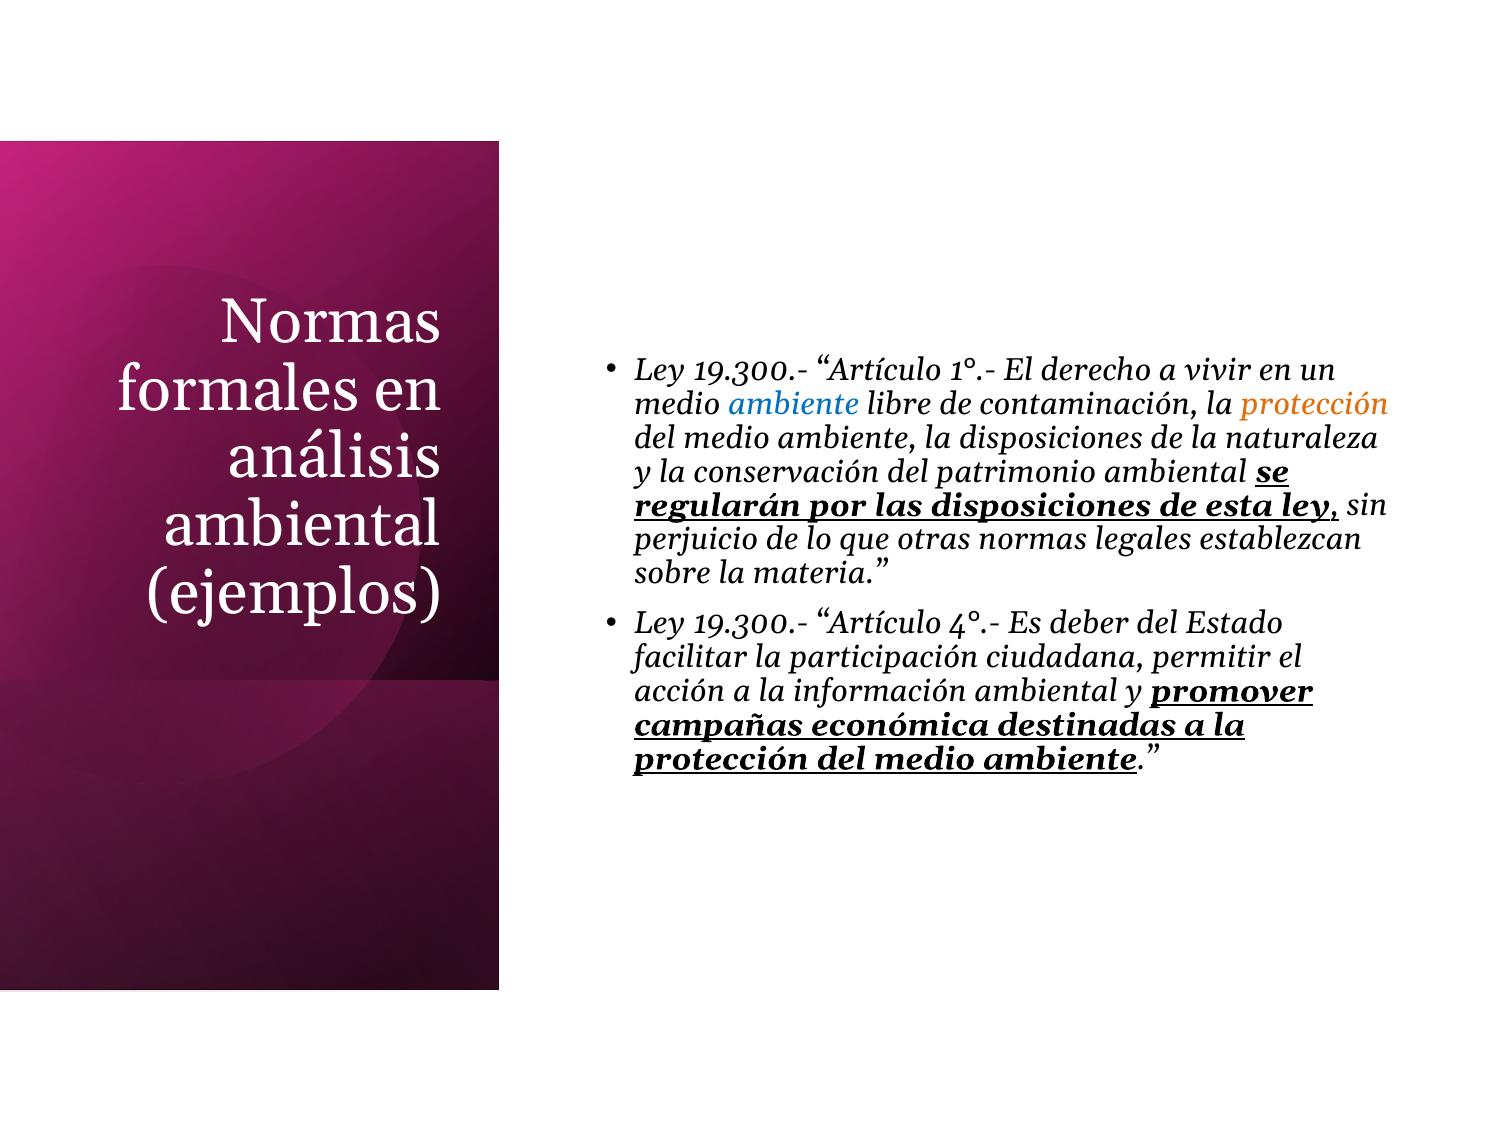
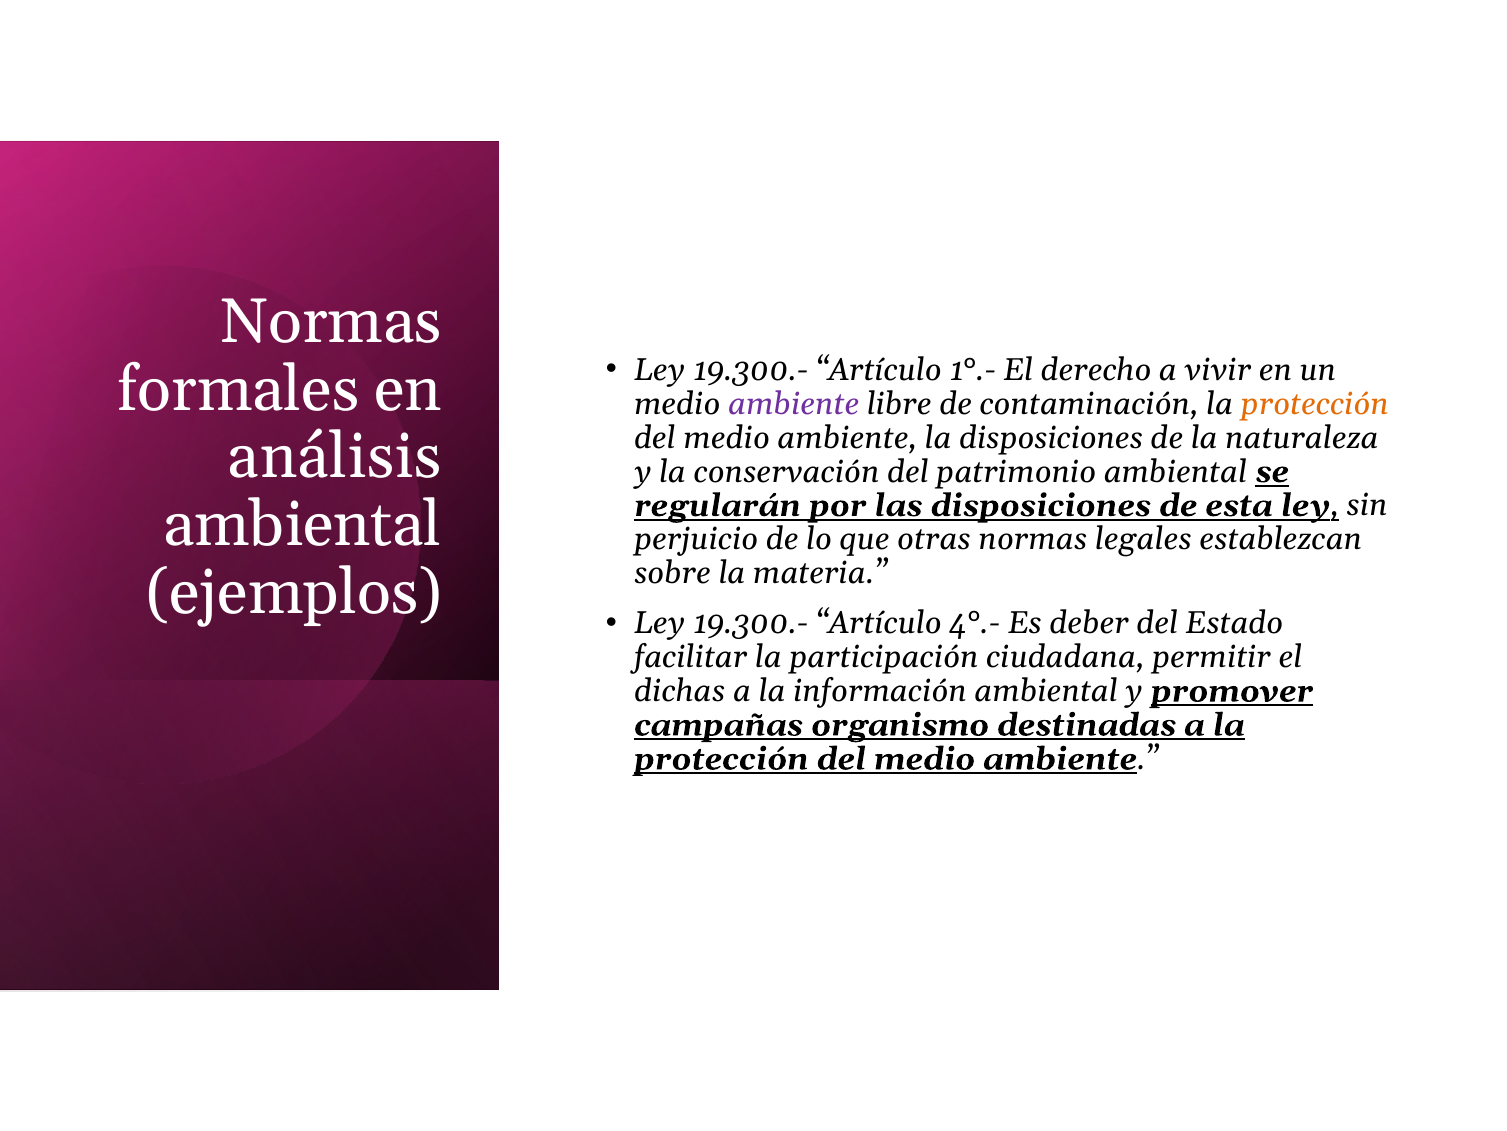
ambiente at (794, 403) colour: blue -> purple
acción: acción -> dichas
económica: económica -> organismo
